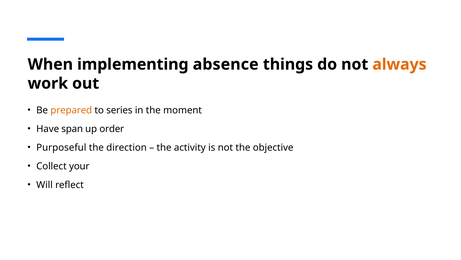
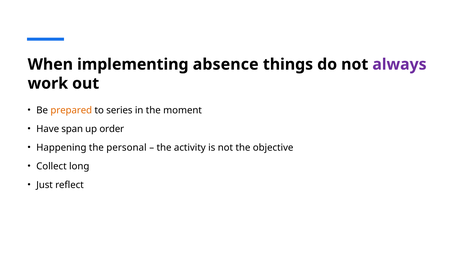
always colour: orange -> purple
Purposeful: Purposeful -> Happening
direction: direction -> personal
your: your -> long
Will: Will -> Just
